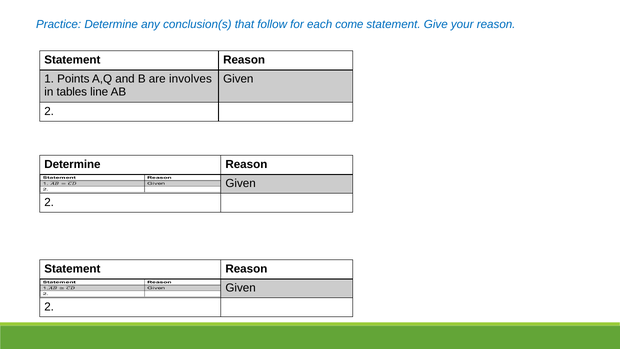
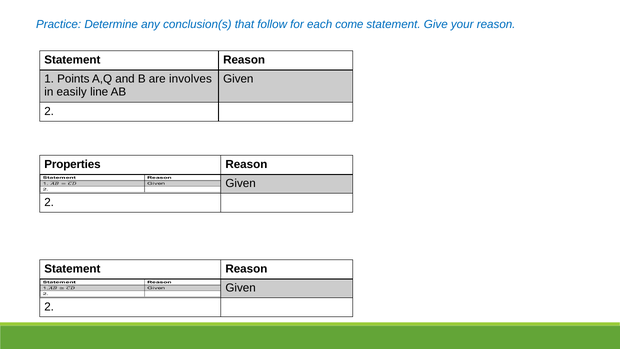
tables: tables -> easily
Determine at (72, 164): Determine -> Properties
